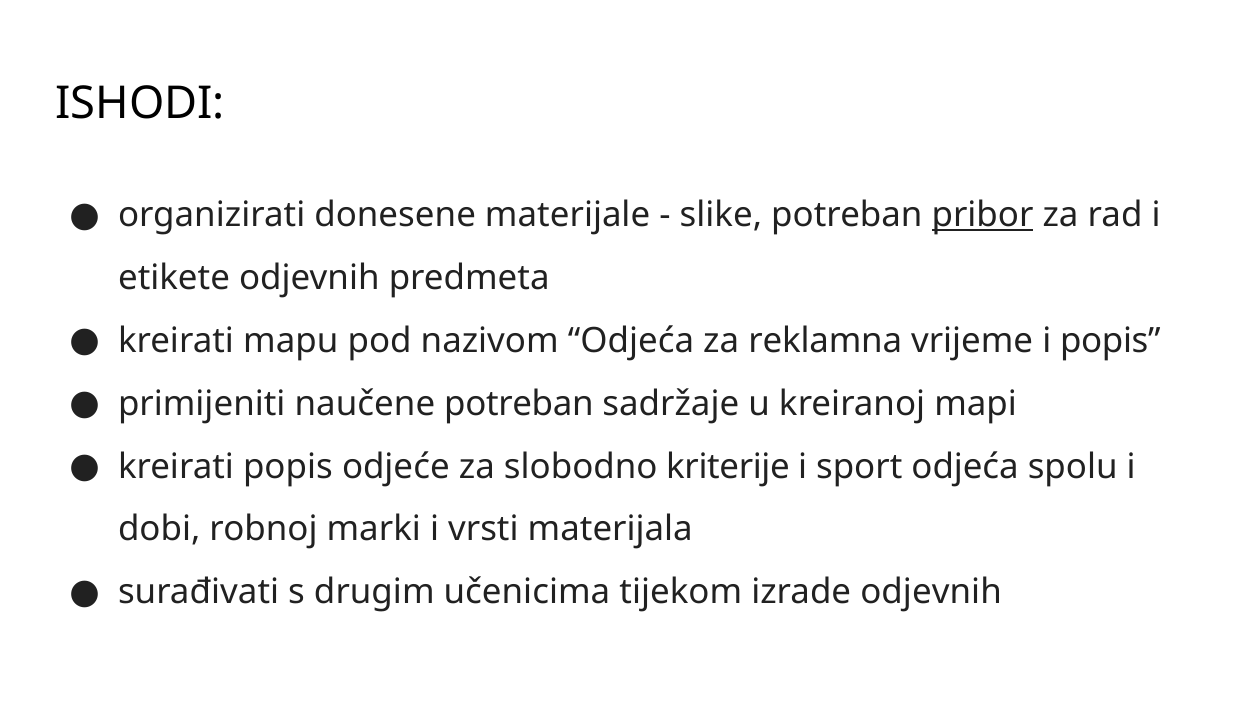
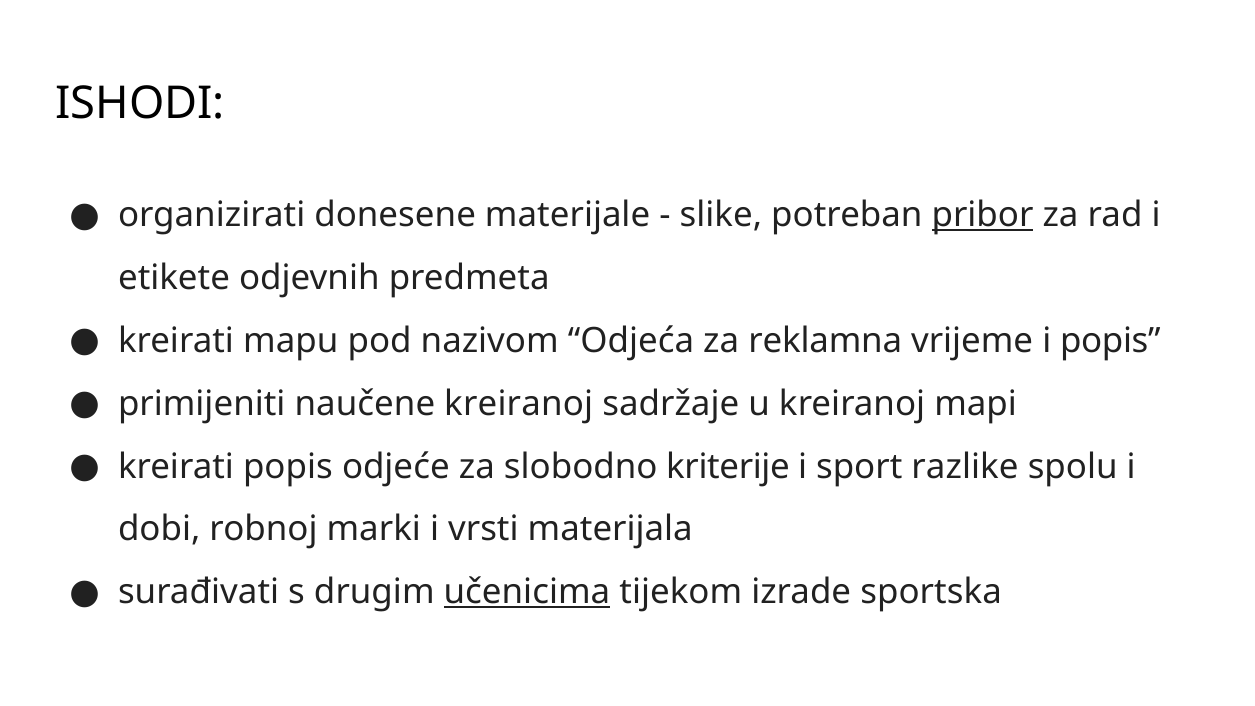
naučene potreban: potreban -> kreiranoj
sport odjeća: odjeća -> razlike
učenicima underline: none -> present
izrade odjevnih: odjevnih -> sportska
